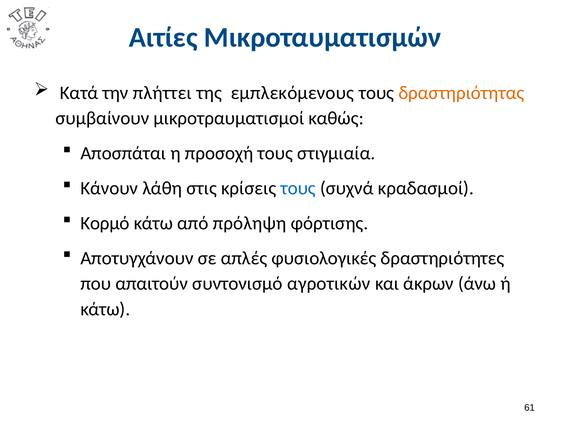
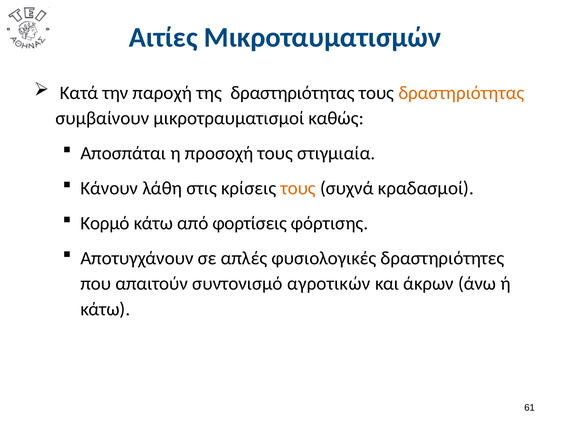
πλήττει: πλήττει -> παροχή
της εμπλεκόμενους: εμπλεκόμενους -> δραστηριότητας
τους at (298, 188) colour: blue -> orange
πρόληψη: πρόληψη -> φορτίσεις
